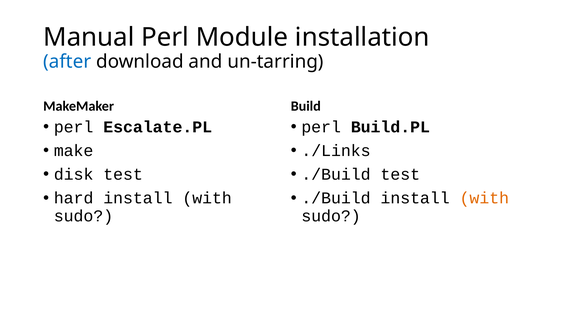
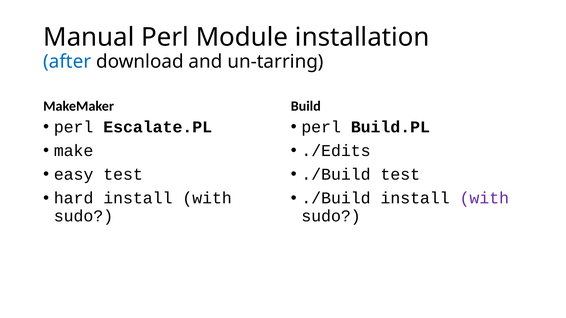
./Links: ./Links -> ./Edits
disk: disk -> easy
with at (484, 198) colour: orange -> purple
